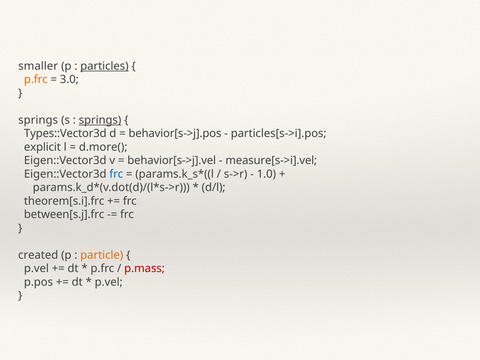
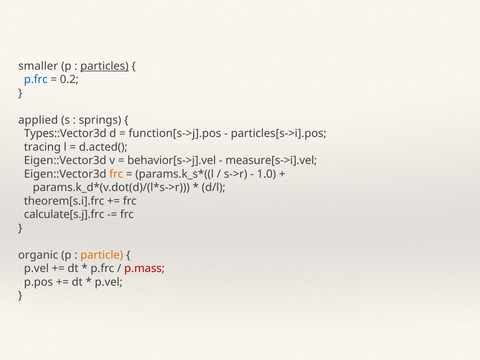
p.frc at (36, 80) colour: orange -> blue
3.0: 3.0 -> 0.2
springs at (38, 120): springs -> applied
springs at (100, 120) underline: present -> none
behavior[s->j].pos: behavior[s->j].pos -> function[s->j].pos
explicit: explicit -> tracing
d.more(: d.more( -> d.acted(
frc at (116, 174) colour: blue -> orange
between[s.j].frc: between[s.j].frc -> calculate[s.j].frc
created: created -> organic
